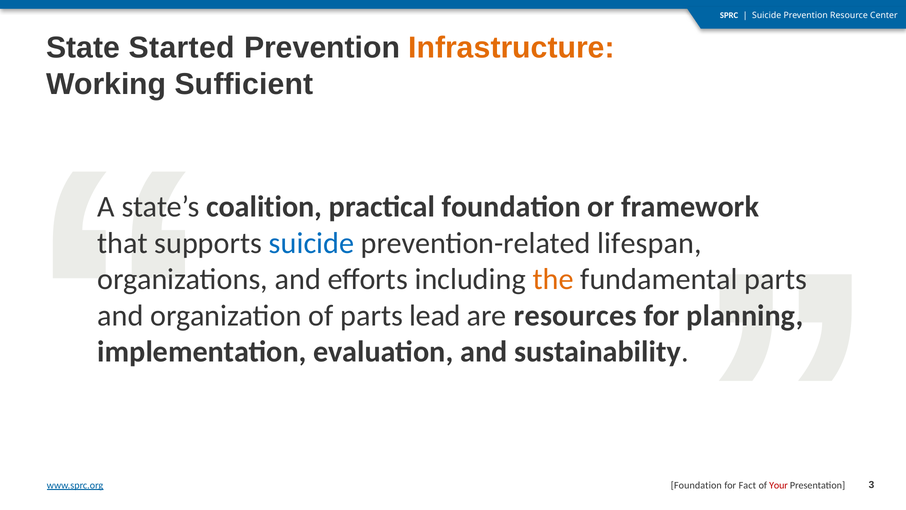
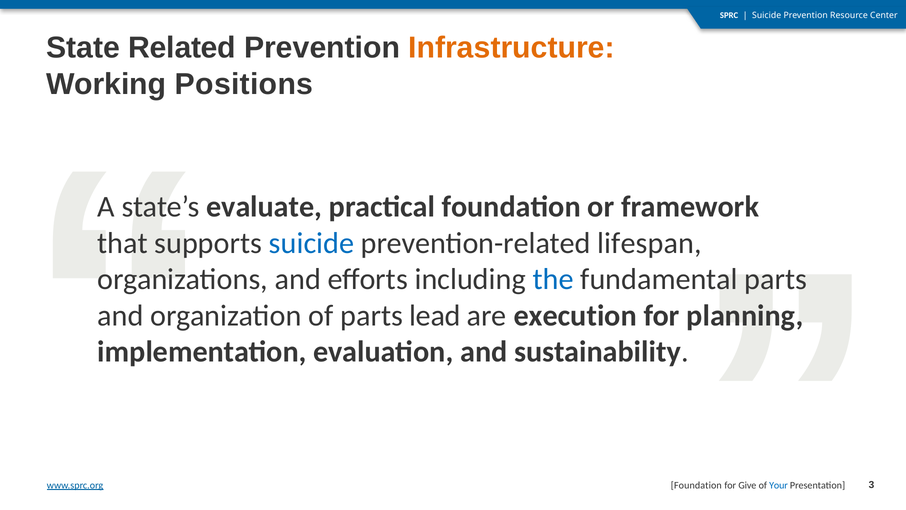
Started: Started -> Related
Sufficient: Sufficient -> Positions
coalition: coalition -> evaluate
the colour: orange -> blue
resources: resources -> execution
Fact: Fact -> Give
Your colour: red -> blue
